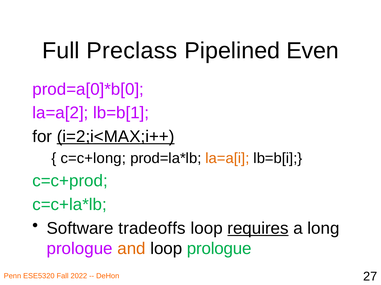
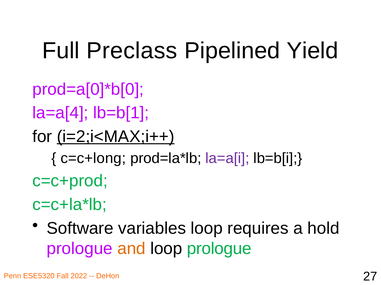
Even: Even -> Yield
la=a[2: la=a[2 -> la=a[4
la=a[i colour: orange -> purple
tradeoffs: tradeoffs -> variables
requires underline: present -> none
long: long -> hold
